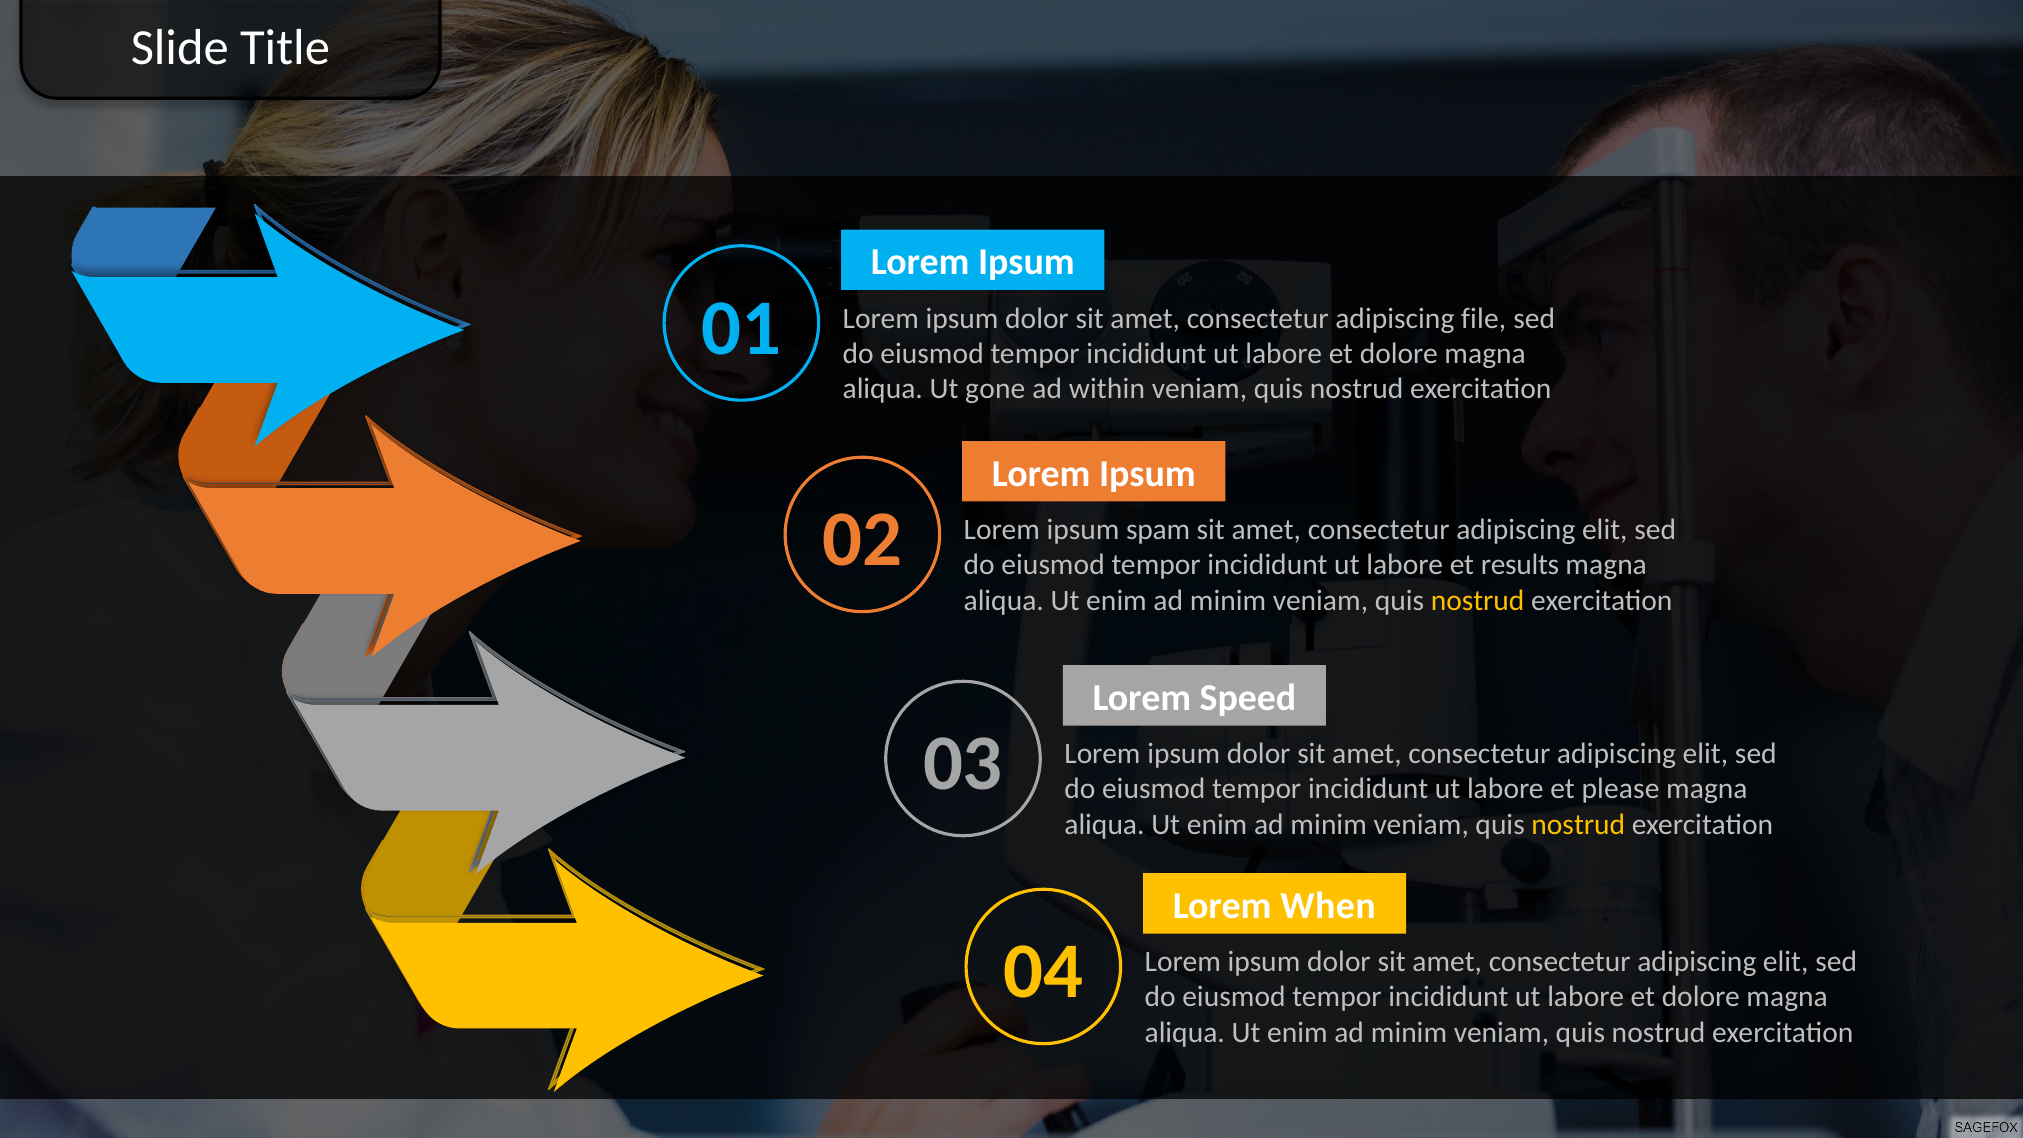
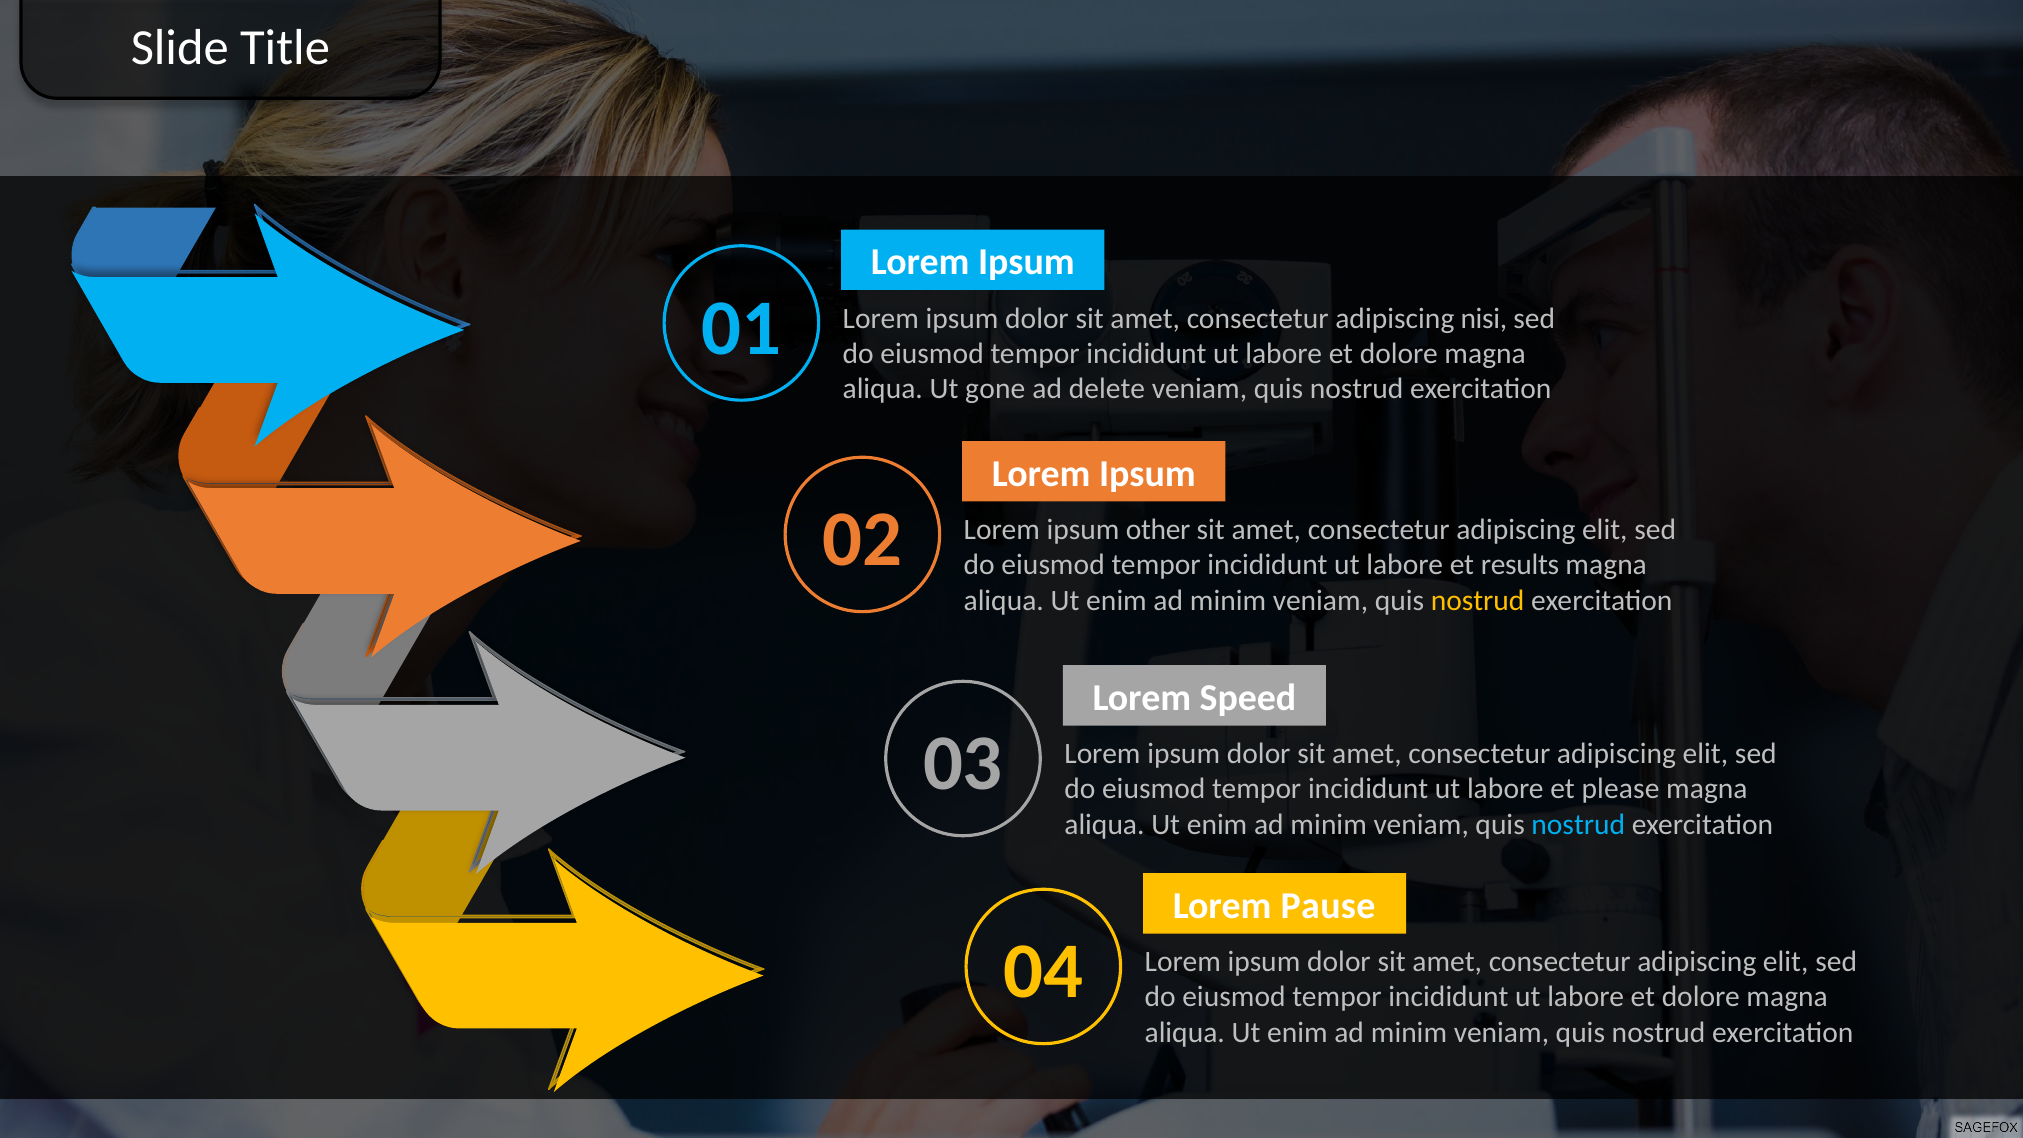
file: file -> nisi
within: within -> delete
spam: spam -> other
nostrud at (1578, 825) colour: yellow -> light blue
When: When -> Pause
